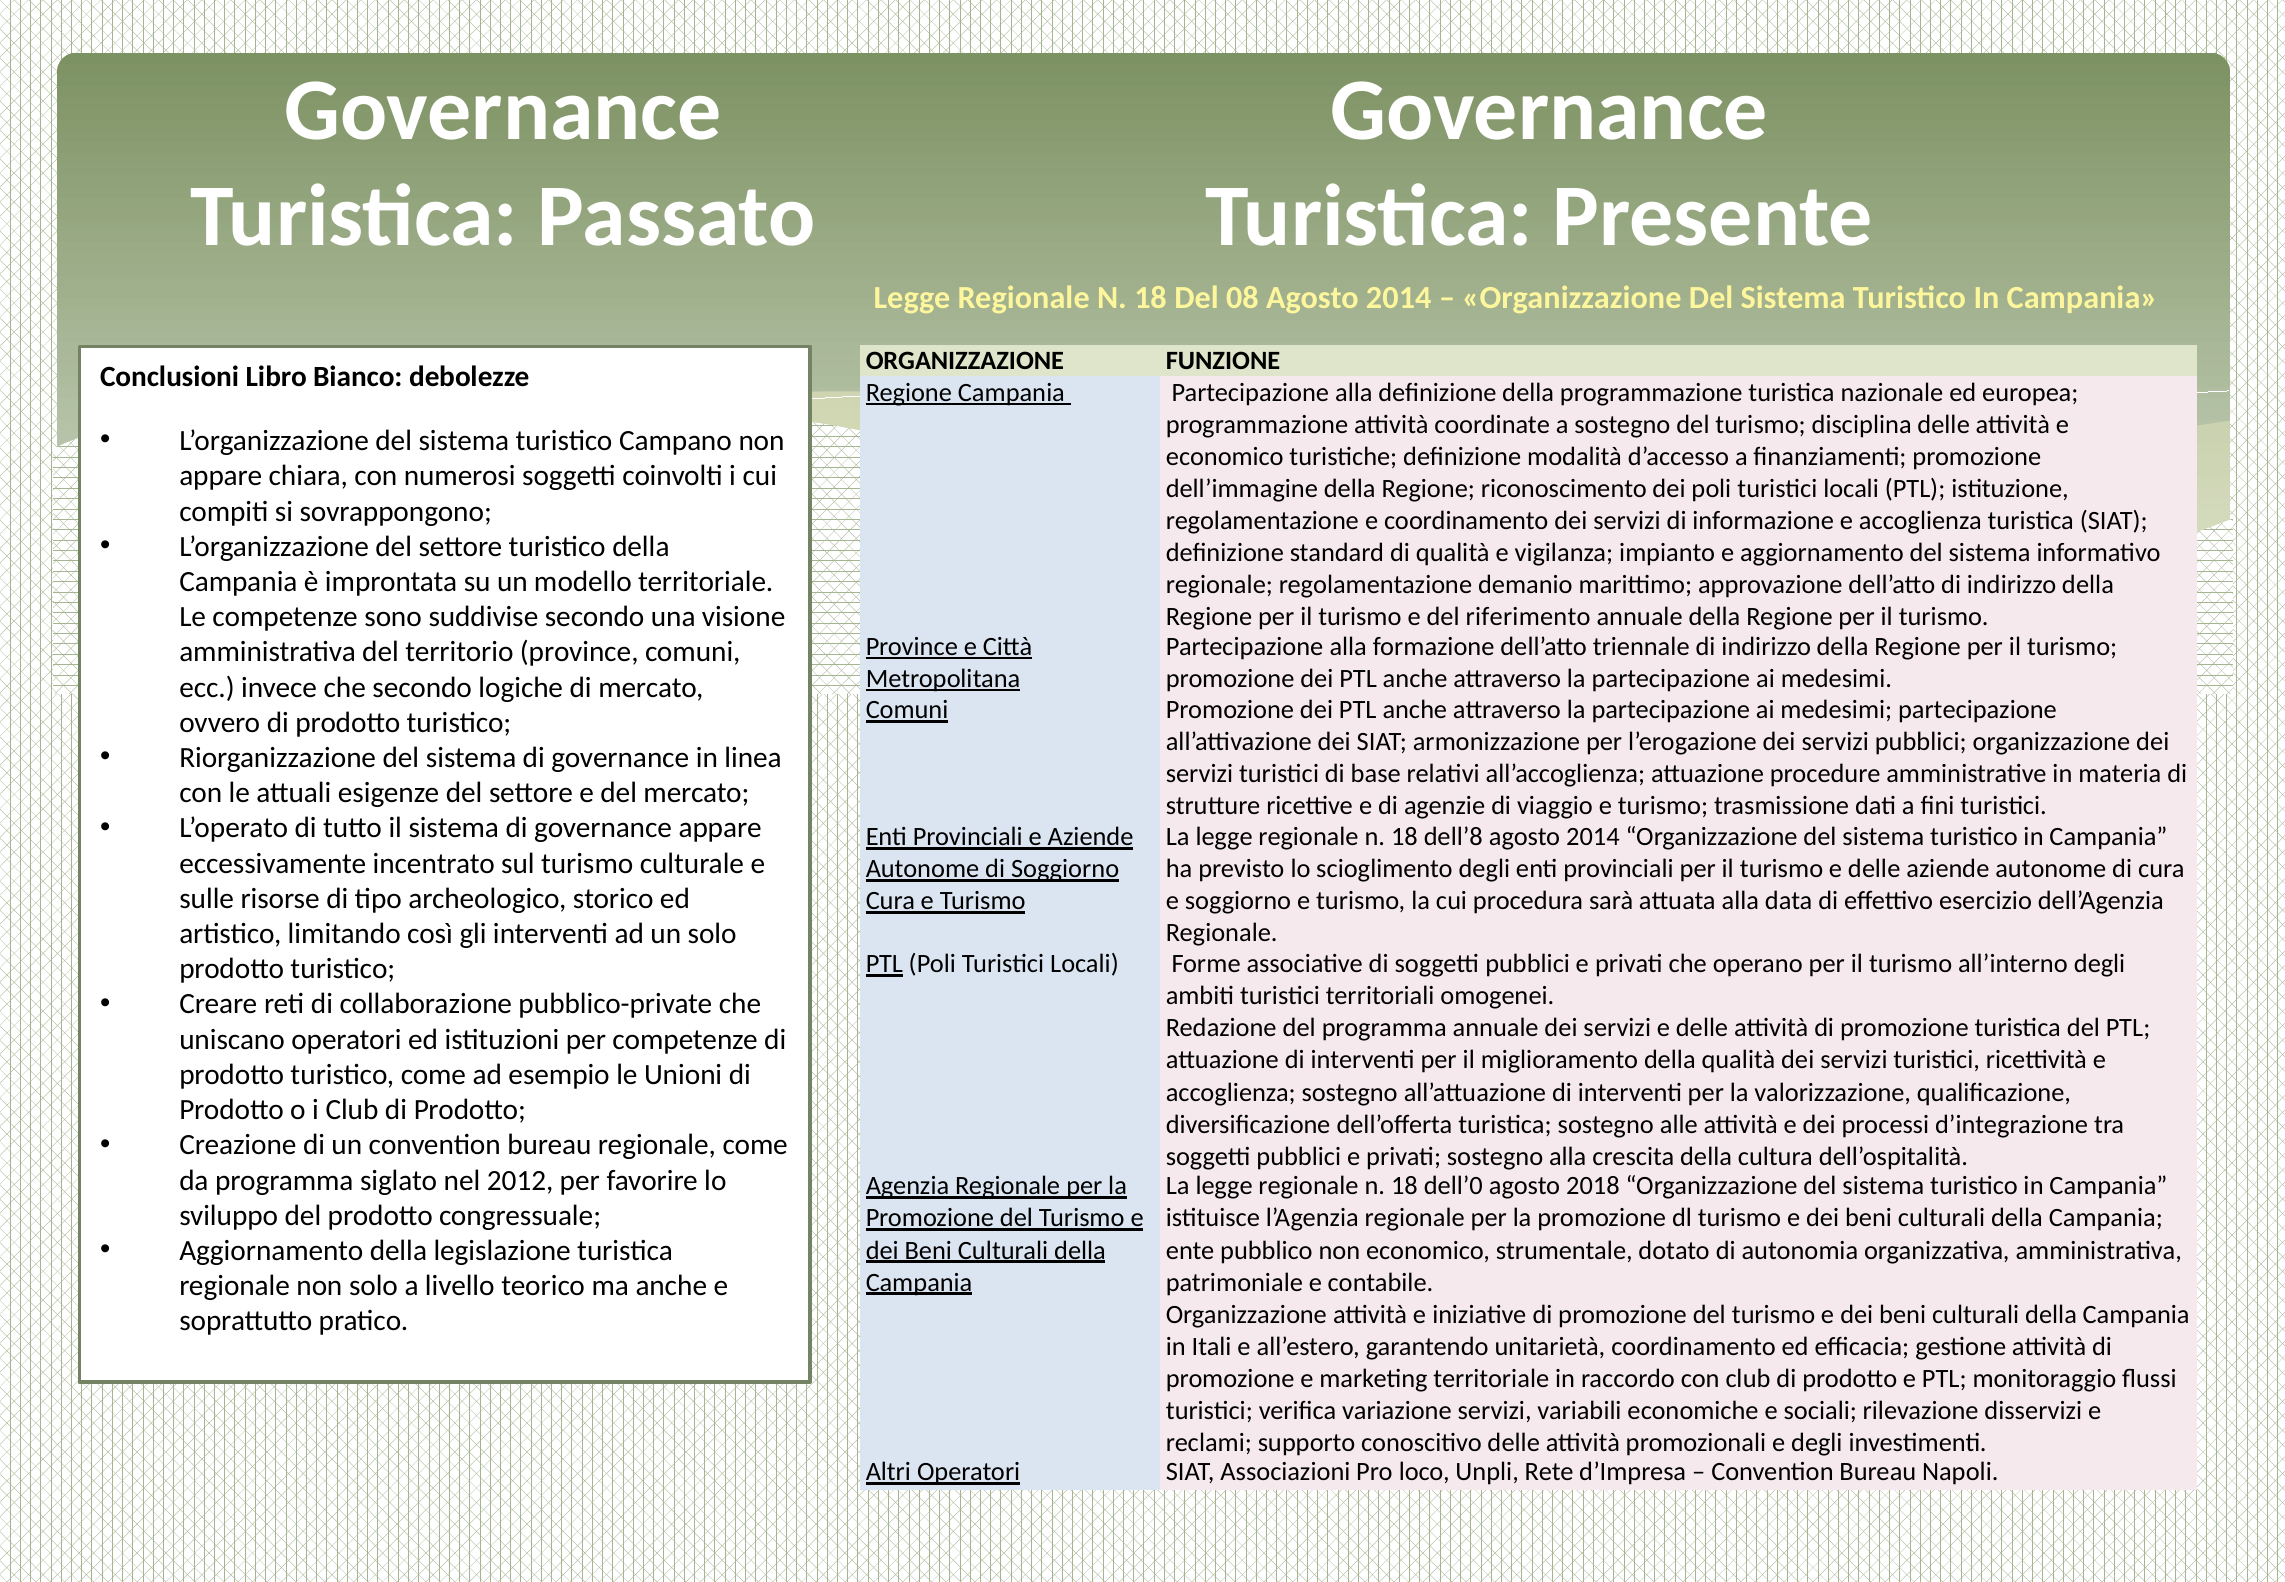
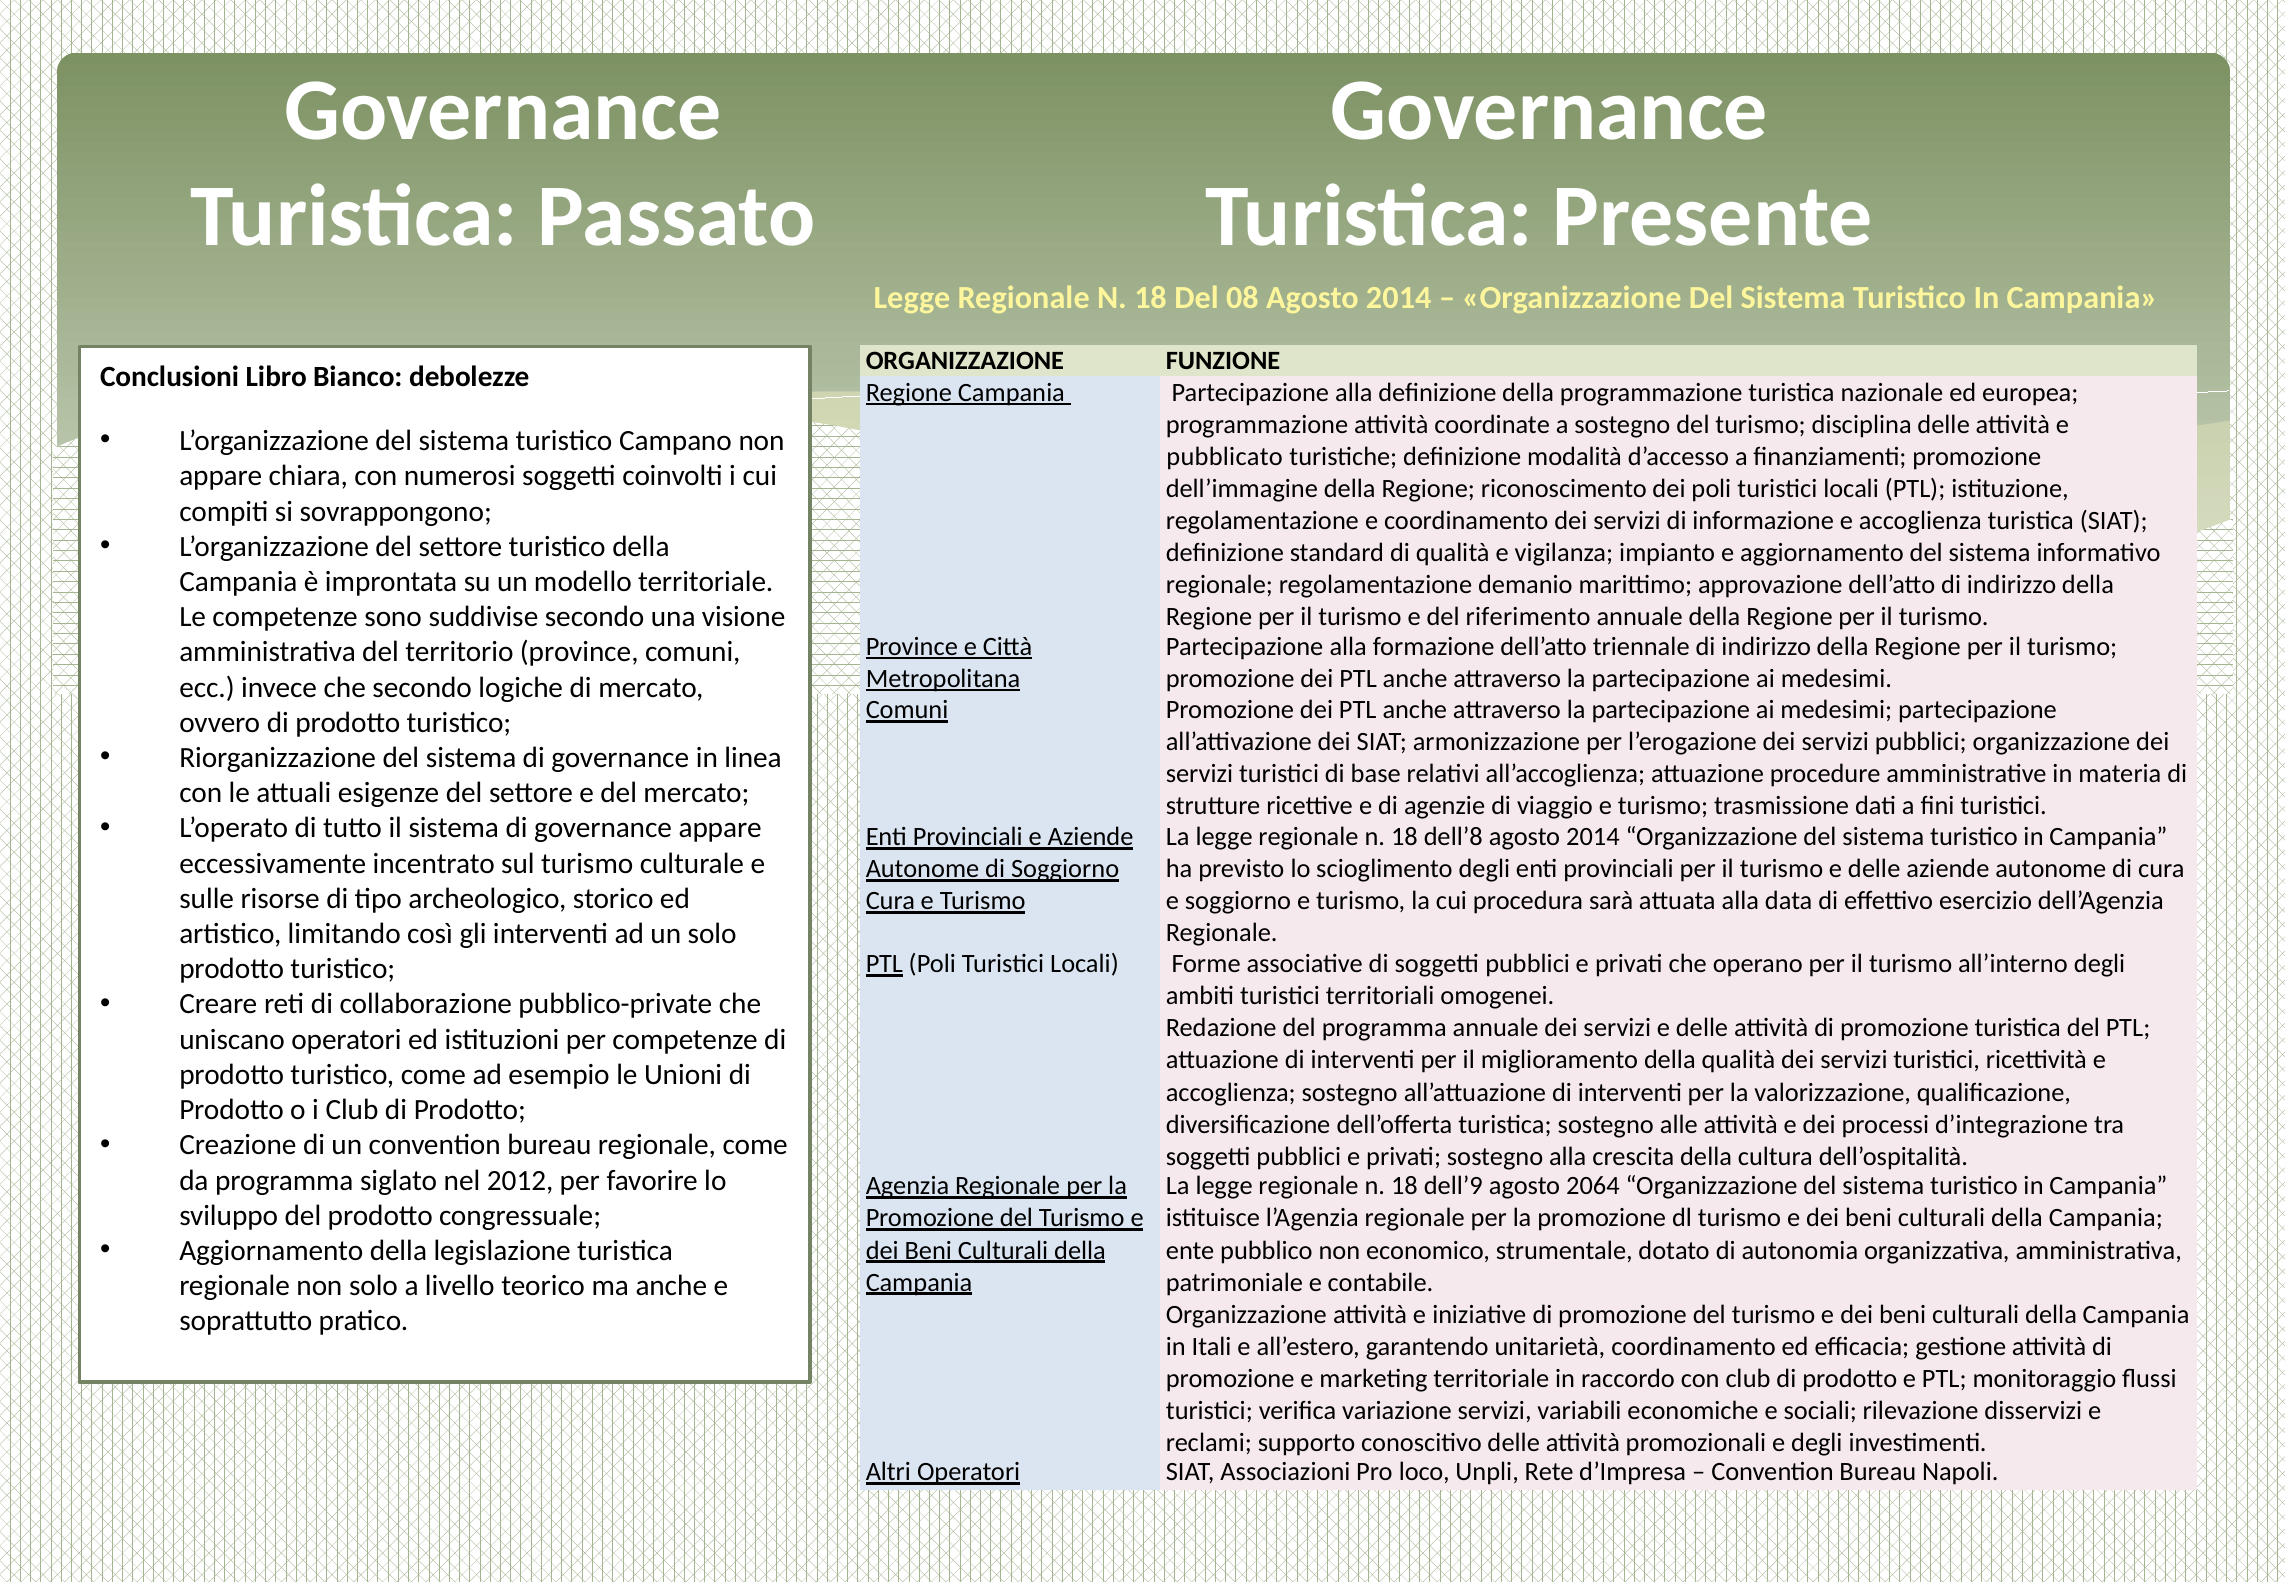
economico at (1225, 457): economico -> pubblicato
dell’0: dell’0 -> dell’9
2018: 2018 -> 2064
